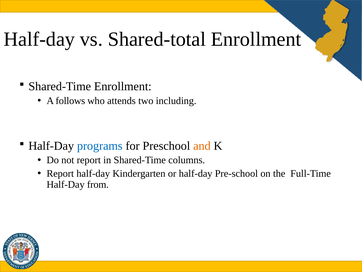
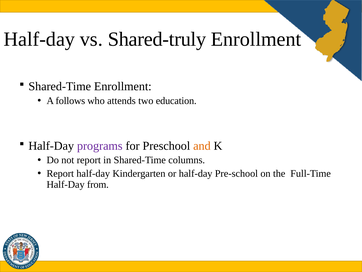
Shared-total: Shared-total -> Shared-truly
including: including -> education
programs colour: blue -> purple
